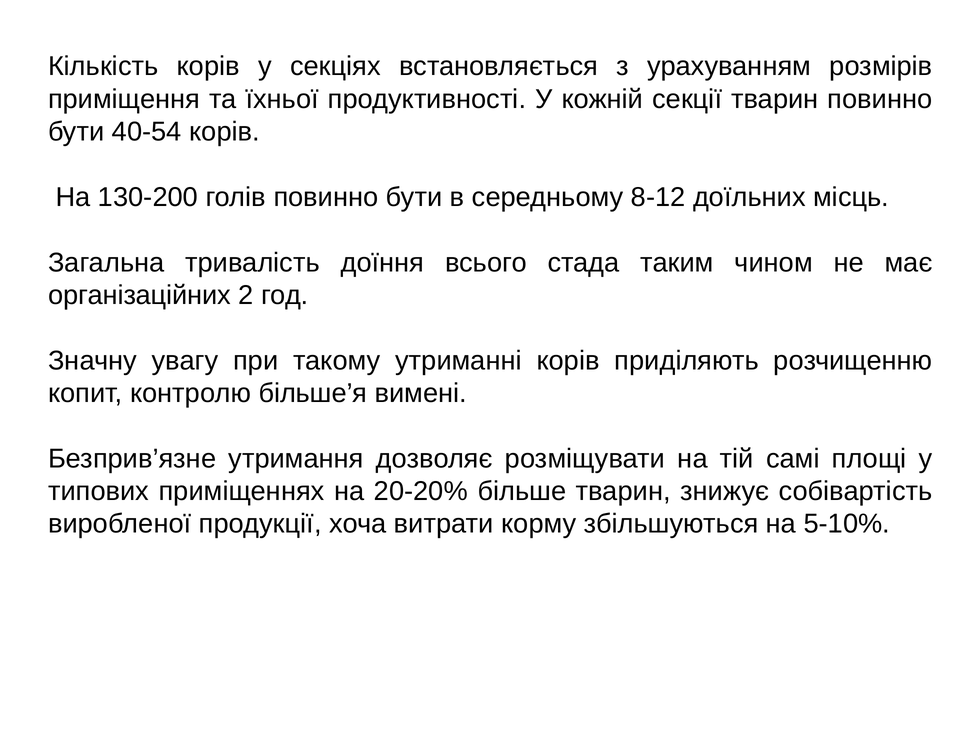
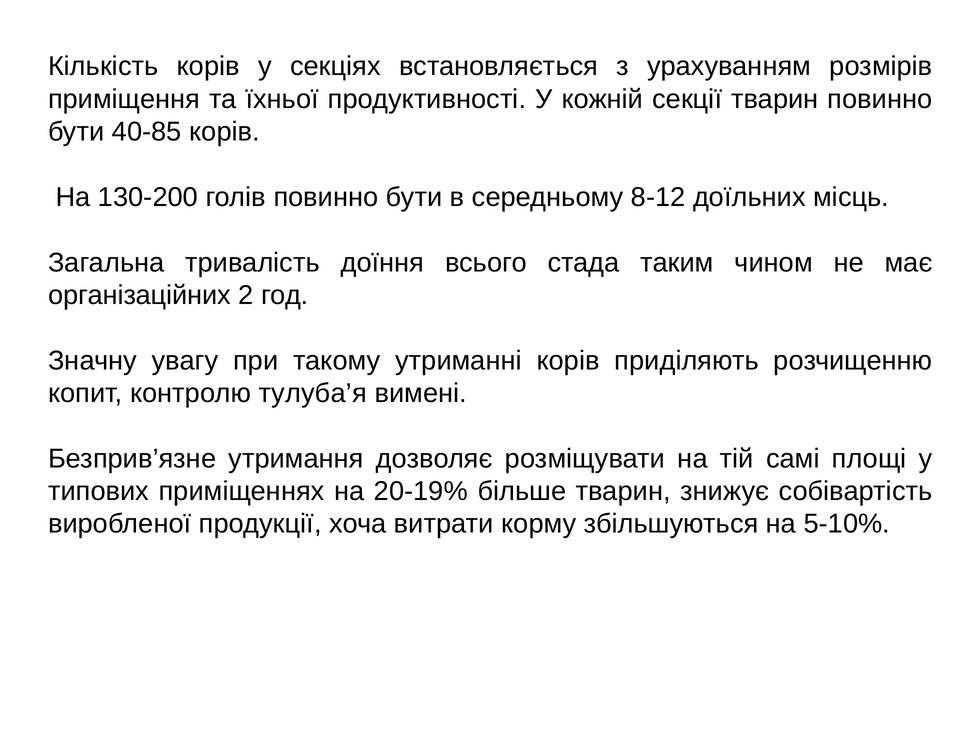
40-54: 40-54 -> 40-85
більше’я: більше’я -> тулуба’я
20-20%: 20-20% -> 20-19%
